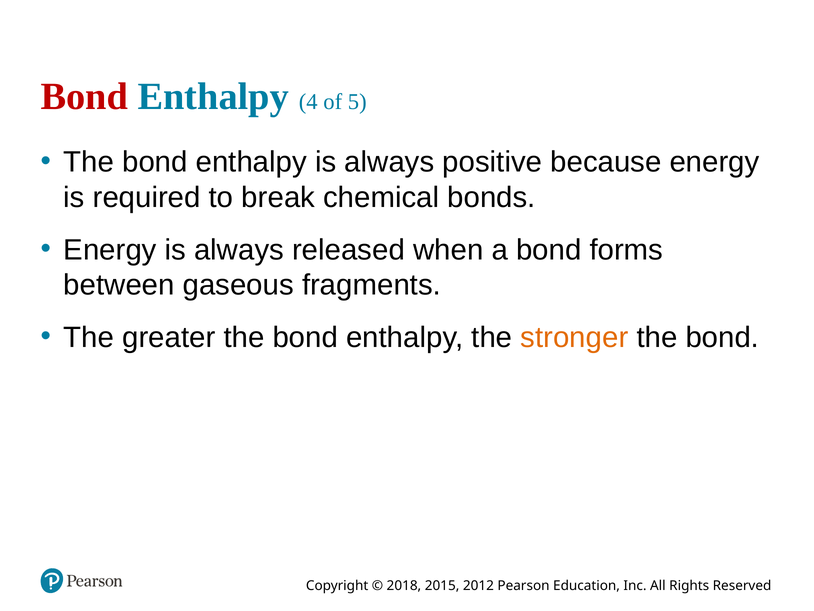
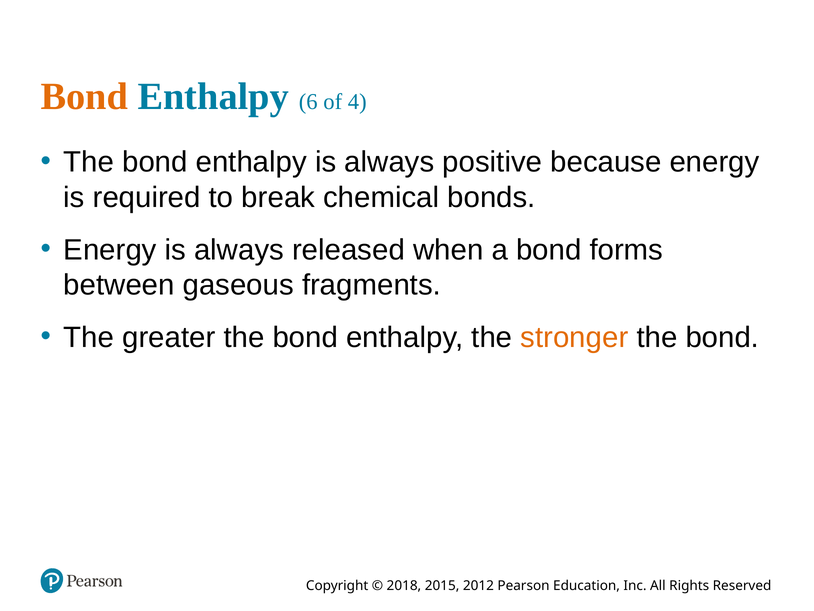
Bond at (84, 96) colour: red -> orange
4: 4 -> 6
5: 5 -> 4
